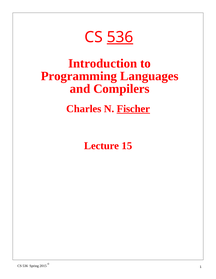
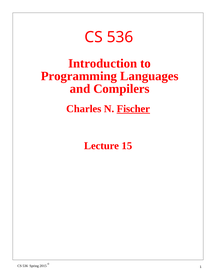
536 at (120, 37) underline: present -> none
